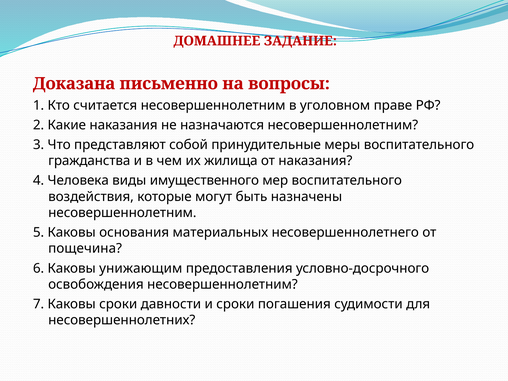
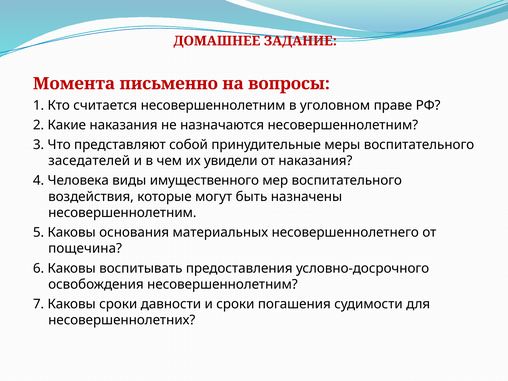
Доказана: Доказана -> Момента
гражданства: гражданства -> заседателей
жилища: жилища -> увидели
унижающим: унижающим -> воспитывать
